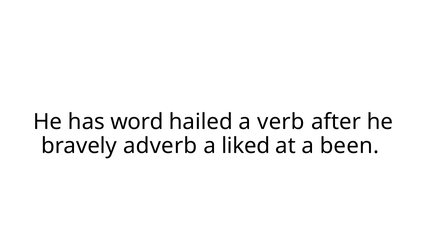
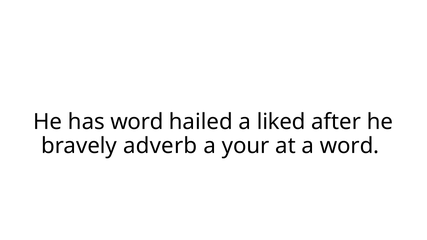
verb: verb -> liked
liked: liked -> your
a been: been -> word
